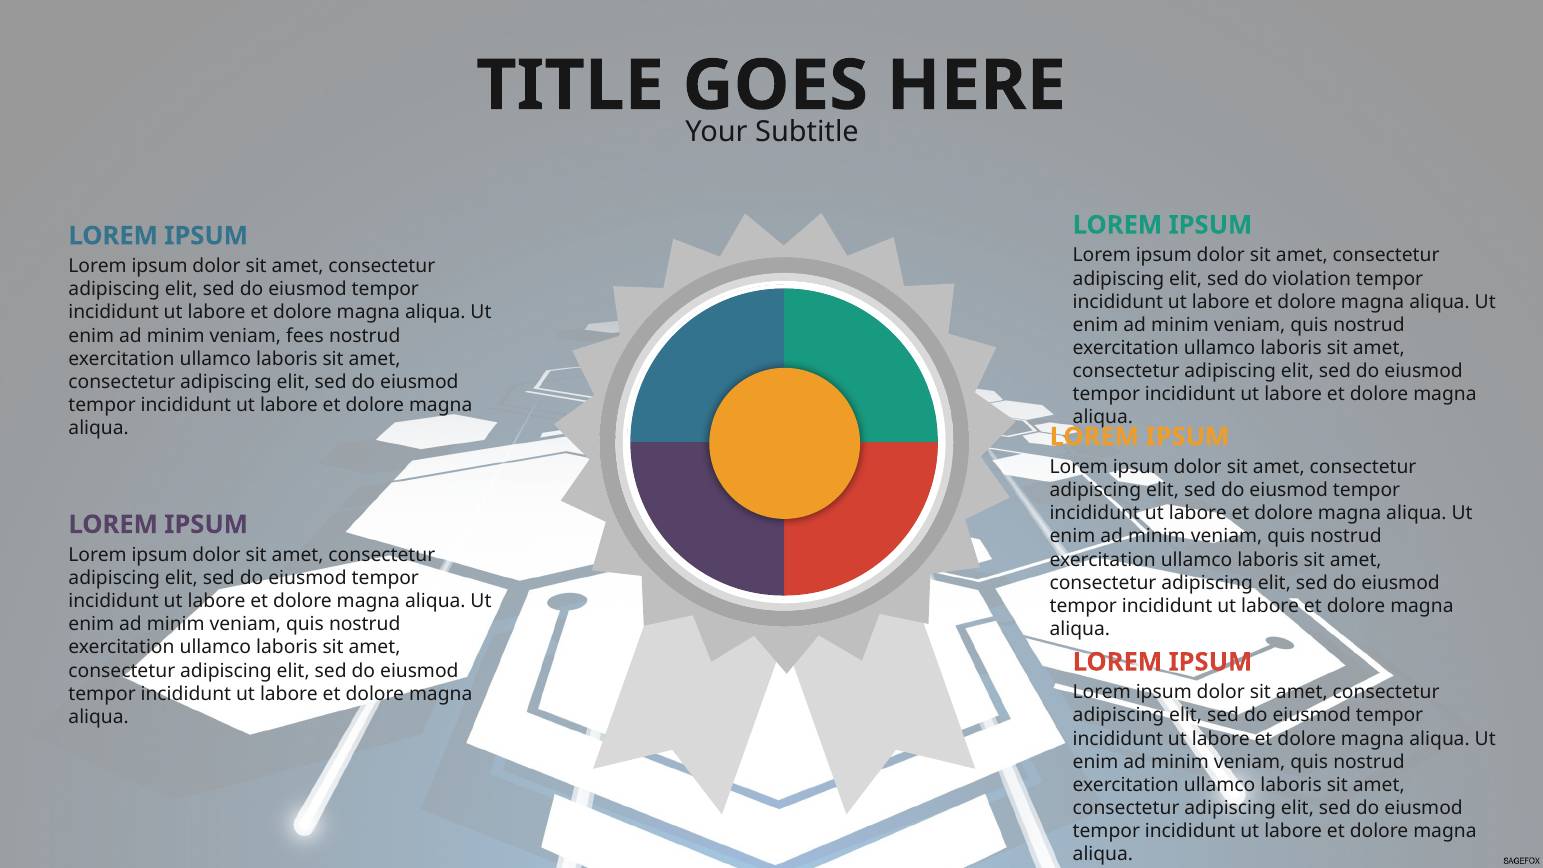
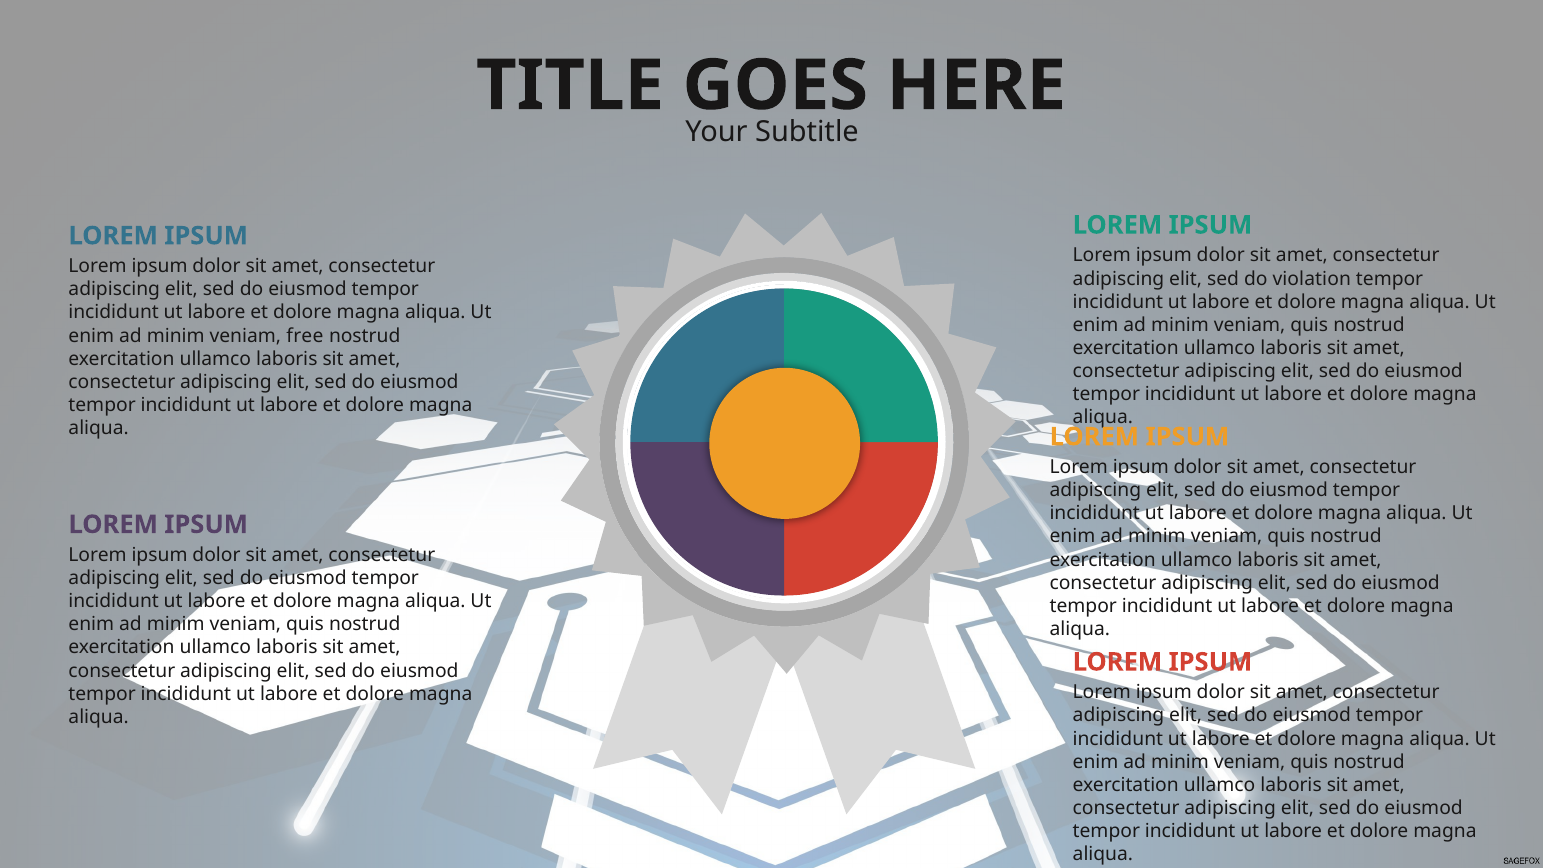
fees: fees -> free
